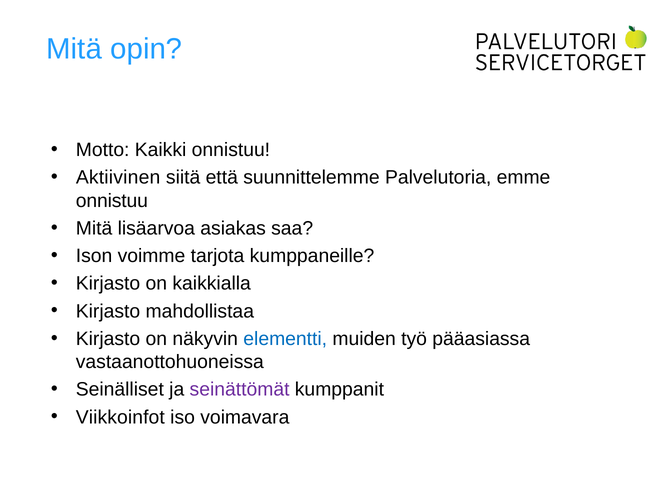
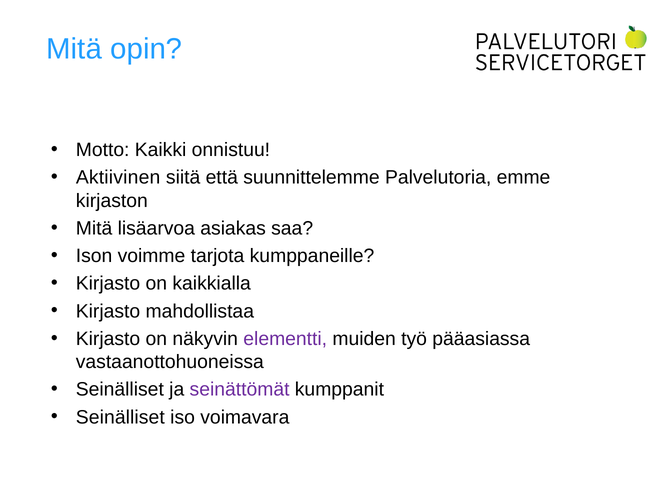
onnistuu at (112, 201): onnistuu -> kirjaston
elementti colour: blue -> purple
Viikkoinfot at (120, 417): Viikkoinfot -> Seinälliset
